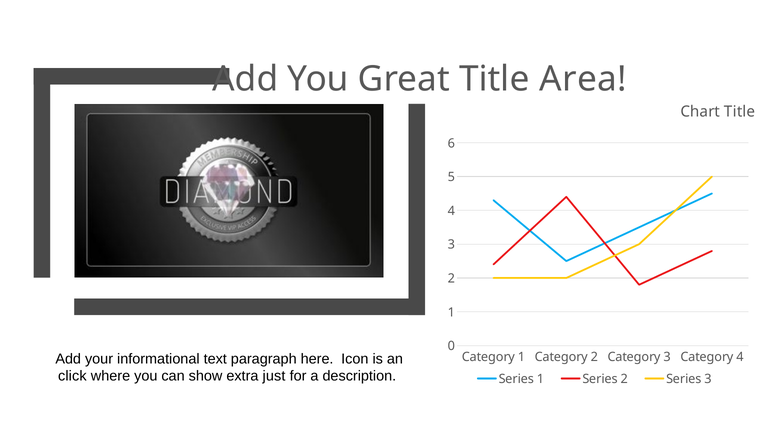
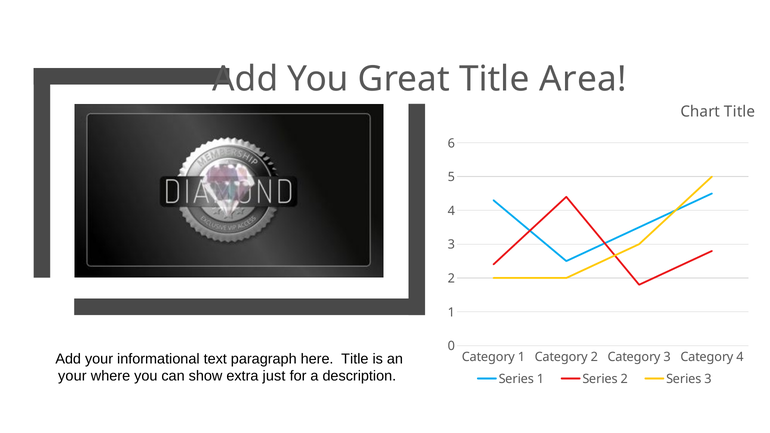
here Icon: Icon -> Title
click at (72, 376): click -> your
